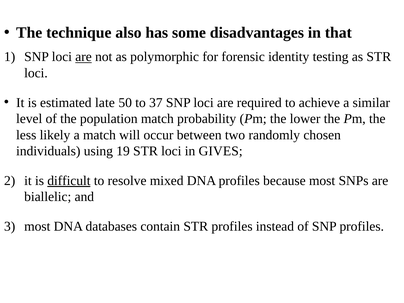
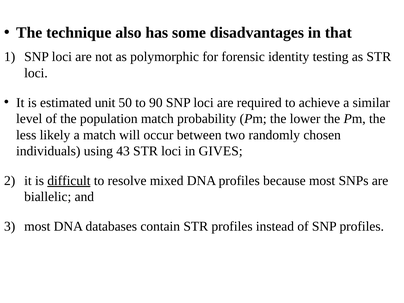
are at (84, 57) underline: present -> none
late: late -> unit
37: 37 -> 90
19: 19 -> 43
